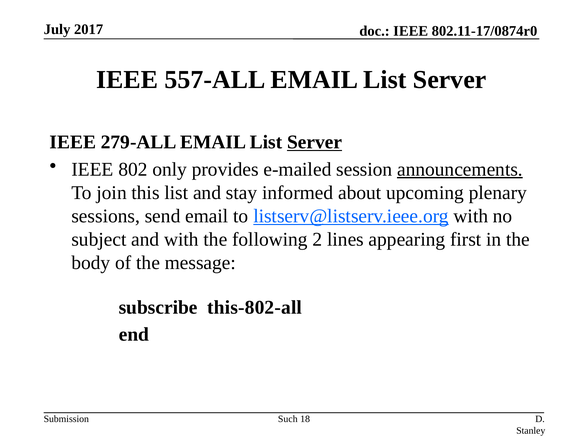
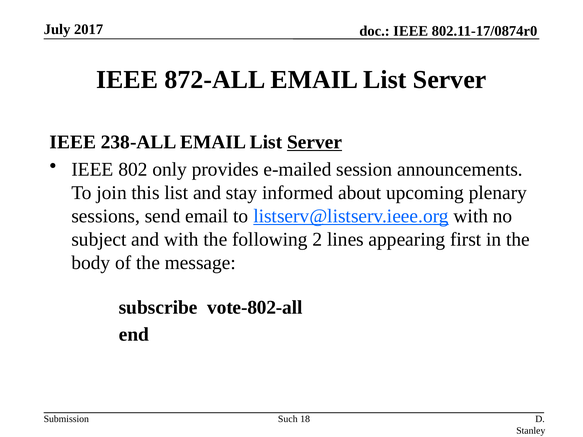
557-ALL: 557-ALL -> 872-ALL
279-ALL: 279-ALL -> 238-ALL
announcements underline: present -> none
this-802-all: this-802-all -> vote-802-all
